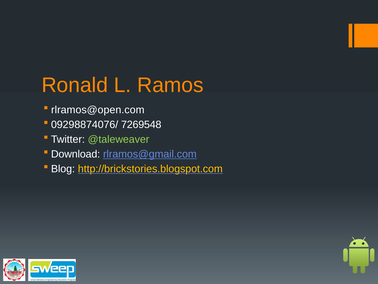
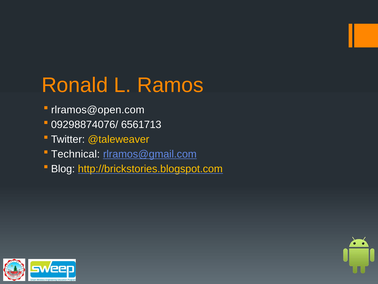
7269548: 7269548 -> 6561713
@taleweaver colour: light green -> yellow
Download: Download -> Technical
